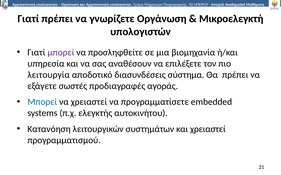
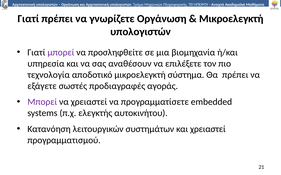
λειτουργία: λειτουργία -> τεχνολογία
αποδοτικό διασυνδέσεις: διασυνδέσεις -> μικροελεγκτή
Μπορεί at (42, 102) colour: blue -> purple
